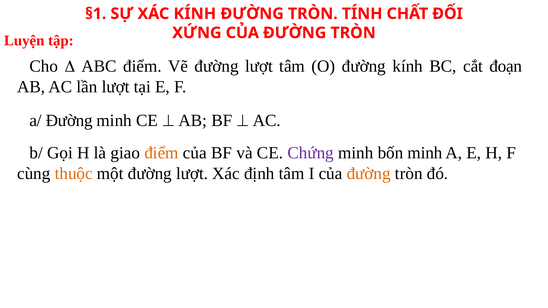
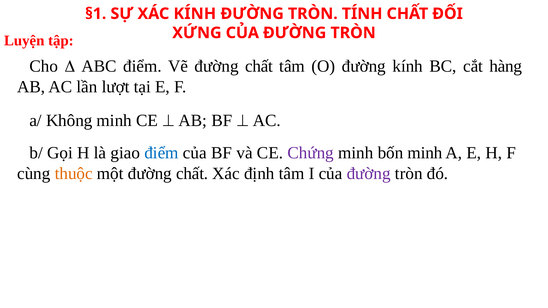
Vẽ đường lượt: lượt -> chất
đoạn: đoạn -> hàng
a/ Đường: Đường -> Không
điểm at (162, 153) colour: orange -> blue
một đường lượt: lượt -> chất
đường at (369, 174) colour: orange -> purple
